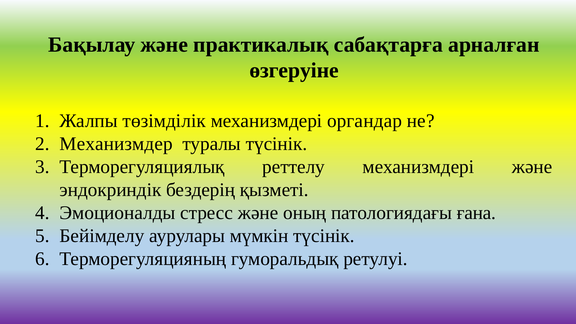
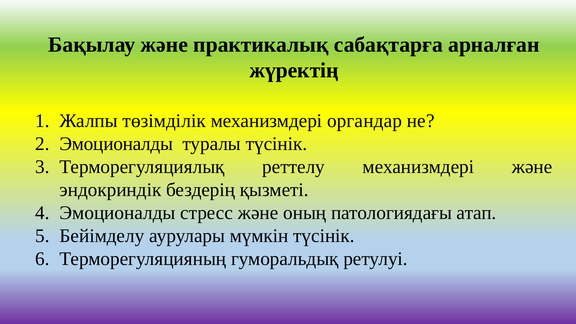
өзгеруіне: өзгеруіне -> жүректің
Механизмдер at (116, 144): Механизмдер -> Эмоционалды
ғана: ғана -> атап
